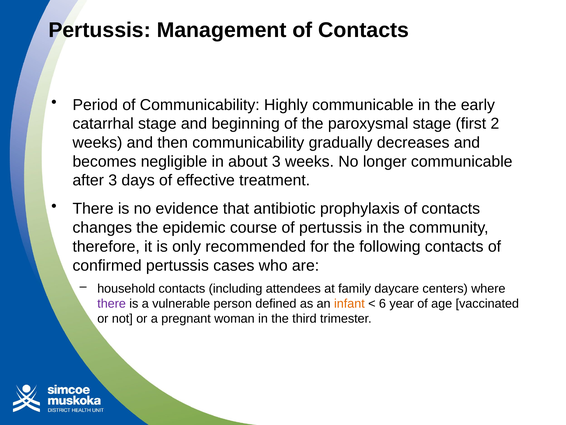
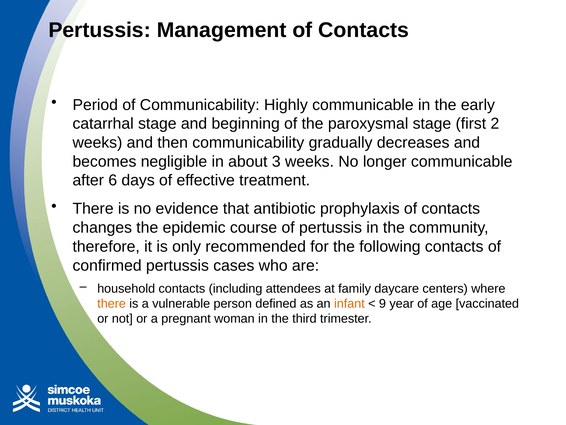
after 3: 3 -> 6
there at (112, 303) colour: purple -> orange
6: 6 -> 9
